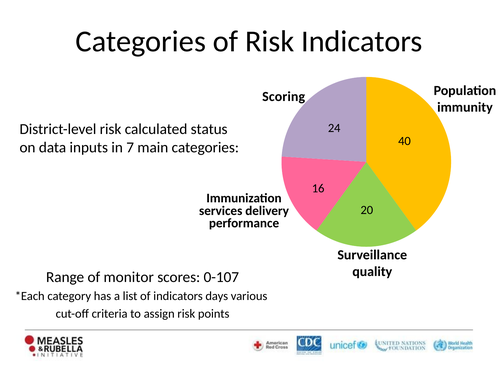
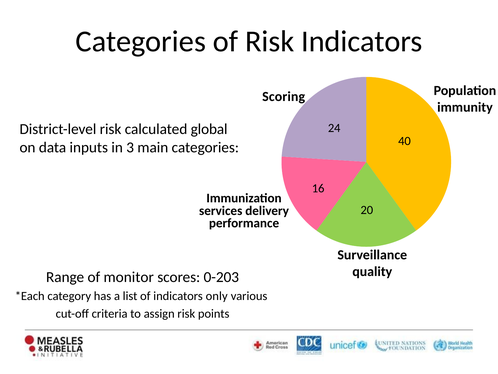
status: status -> global
7: 7 -> 3
0-107: 0-107 -> 0-203
days: days -> only
